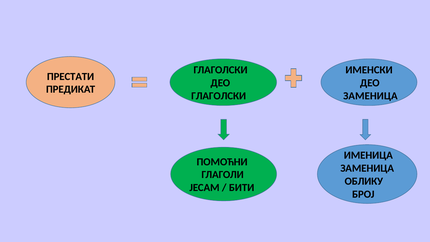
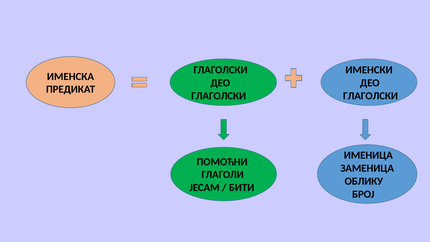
ПРЕСТАТИ: ПРЕСТАТИ -> ИМЕНСКА
ЗАМЕНИЦА at (370, 96): ЗАМЕНИЦА -> ГЛАГОЛСКИ
